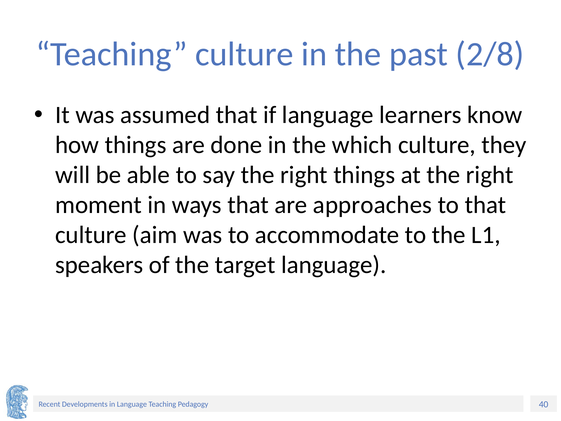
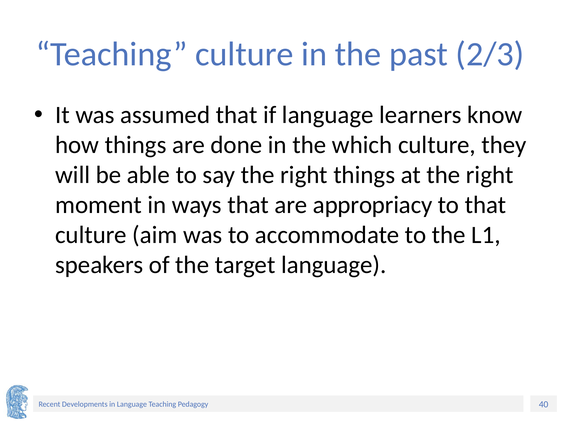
2/8: 2/8 -> 2/3
approaches: approaches -> appropriacy
